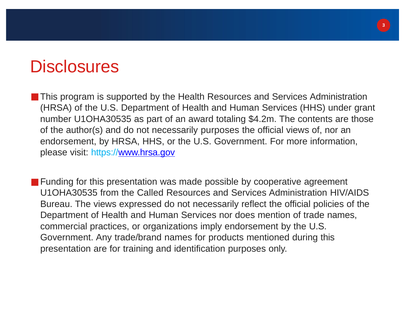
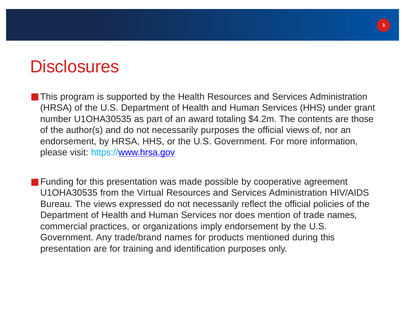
Called: Called -> Virtual
